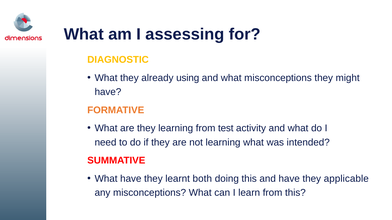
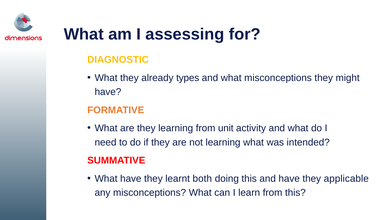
using: using -> types
test: test -> unit
